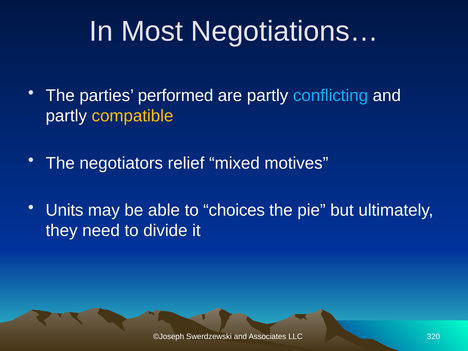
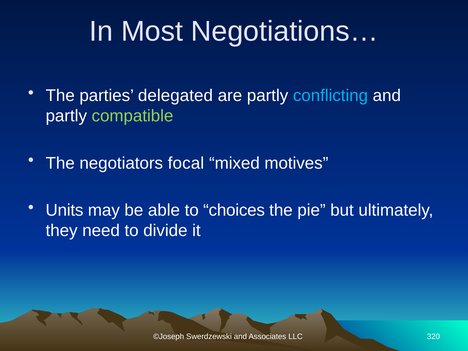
performed: performed -> delegated
compatible colour: yellow -> light green
relief: relief -> focal
